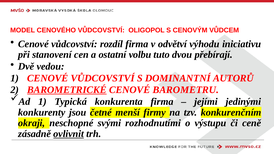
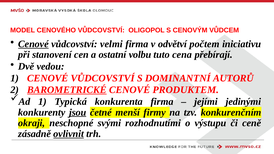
Cenové at (33, 44) underline: none -> present
rozdíl: rozdíl -> velmi
výhodu: výhodu -> počtem
dvou: dvou -> cena
BAROMETRU: BAROMETRU -> PRODUKTEM
jsou underline: none -> present
